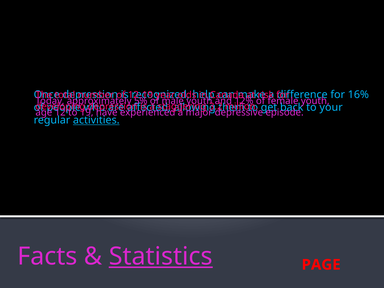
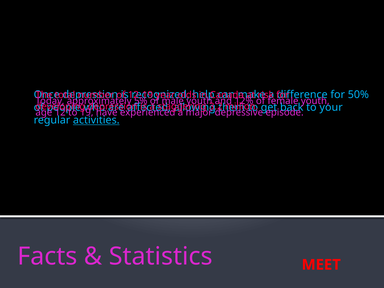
16%: 16% -> 50%
Statistics underline: present -> none
PAGE: PAGE -> MEET
